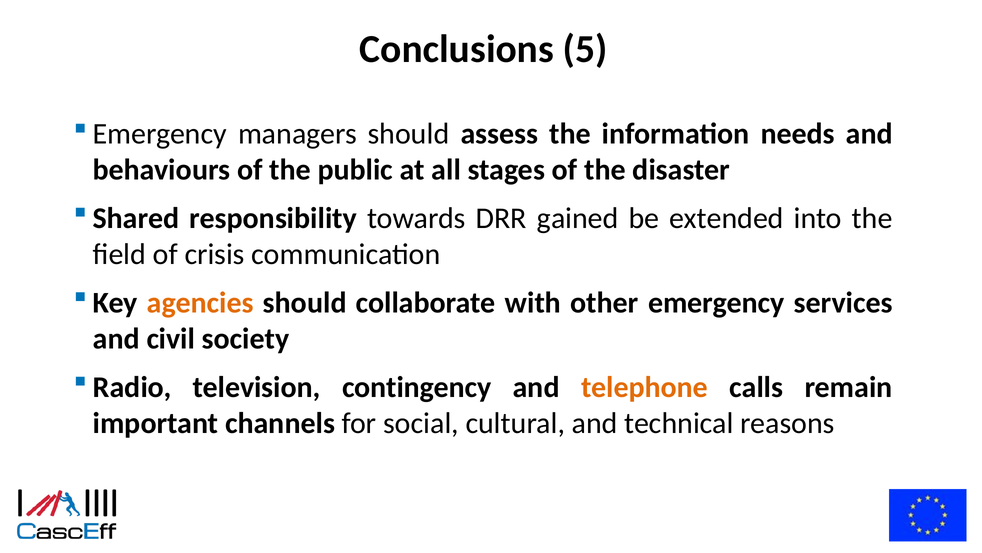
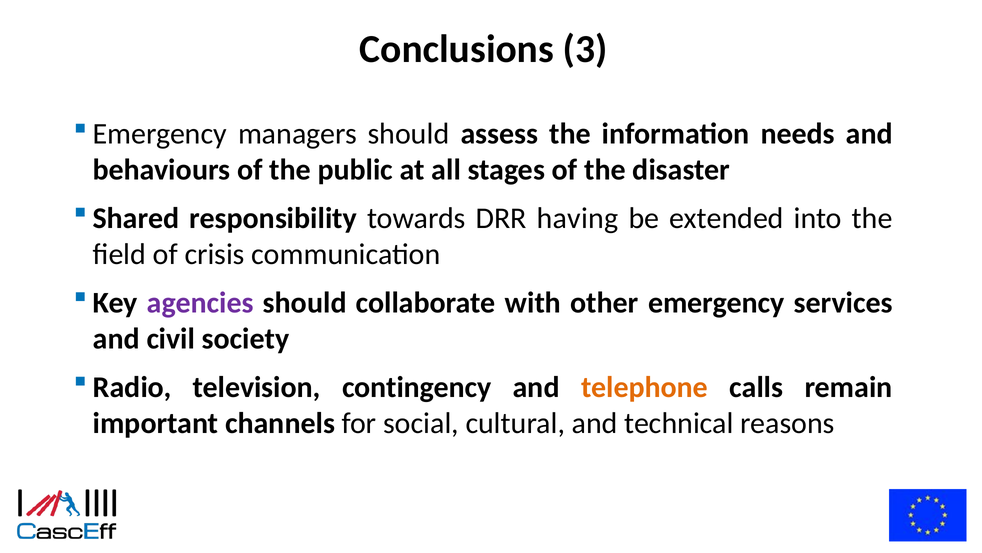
5: 5 -> 3
gained: gained -> having
agencies colour: orange -> purple
